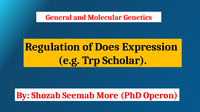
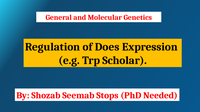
More: More -> Stops
Operon: Operon -> Needed
